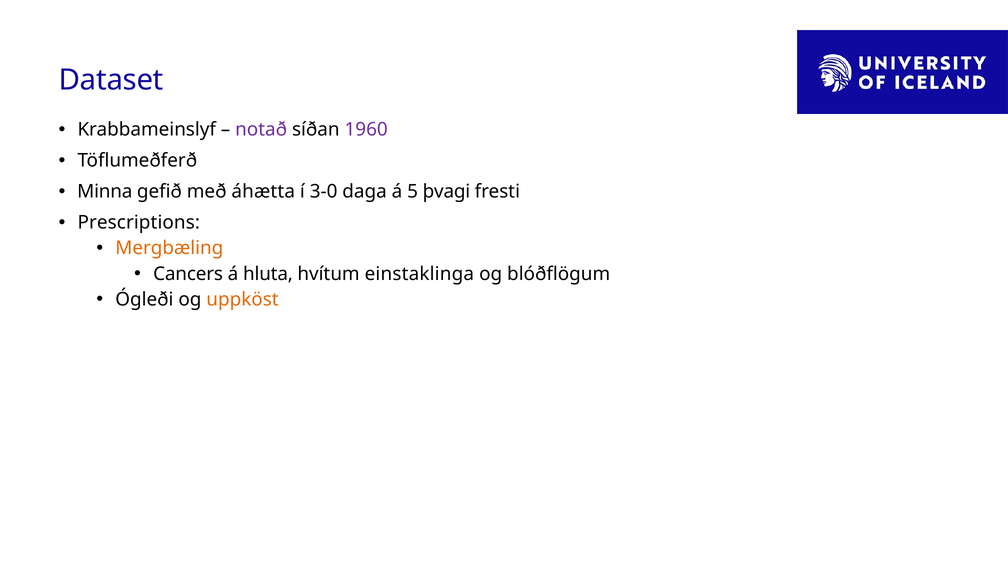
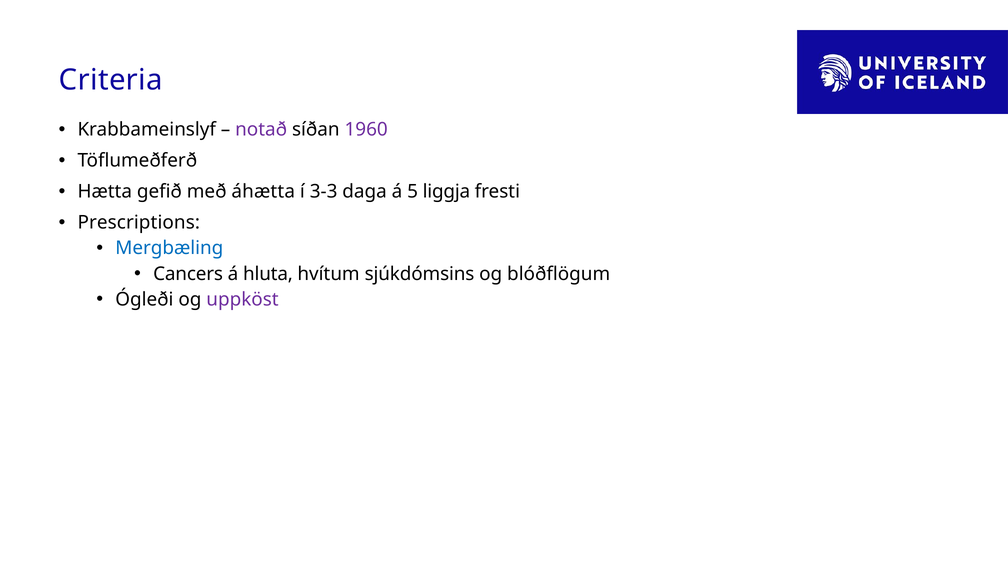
Dataset: Dataset -> Criteria
Minna: Minna -> Hætta
3-0: 3-0 -> 3-3
þvagi: þvagi -> liggja
Mergbæling colour: orange -> blue
einstaklinga: einstaklinga -> sjúkdómsins
uppköst colour: orange -> purple
